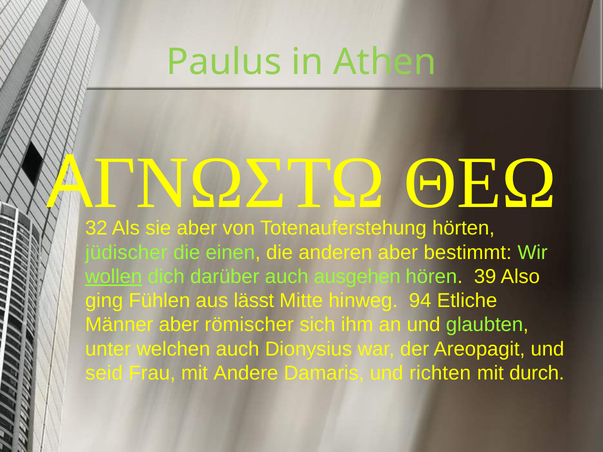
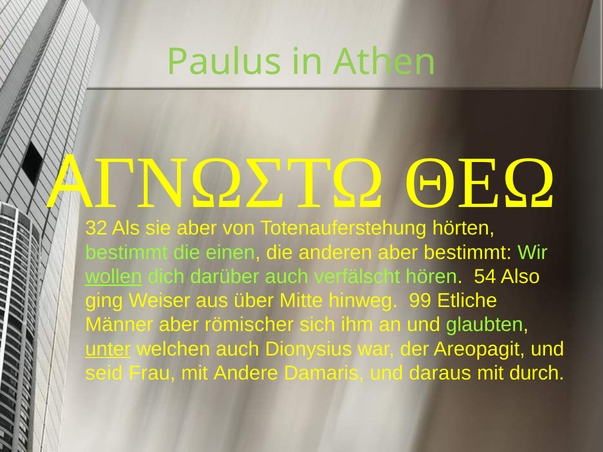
jüdischer at (126, 253): jüdischer -> bestimmt
ausgehen: ausgehen -> verfälscht
39: 39 -> 54
Fühlen: Fühlen -> Weiser
lässt: lässt -> über
94: 94 -> 99
unter underline: none -> present
richten: richten -> daraus
